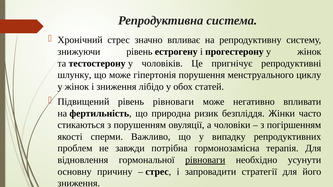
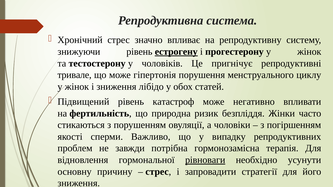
естрогену underline: none -> present
шлунку: шлунку -> тривале
рівень рівноваги: рівноваги -> катастроф
